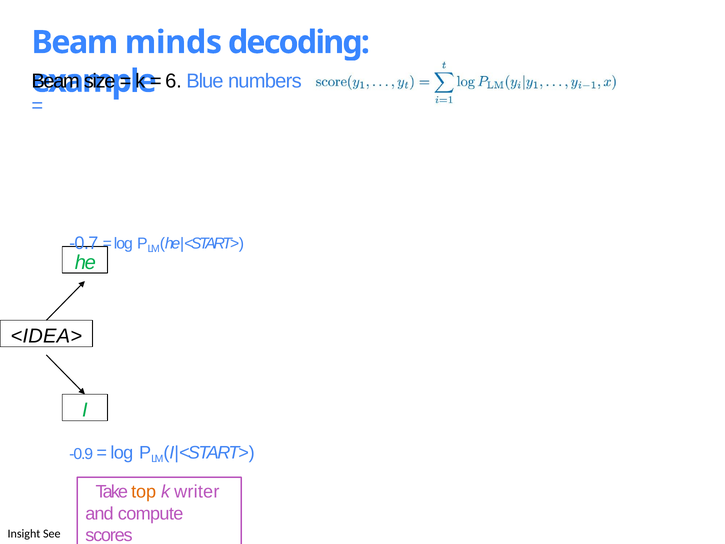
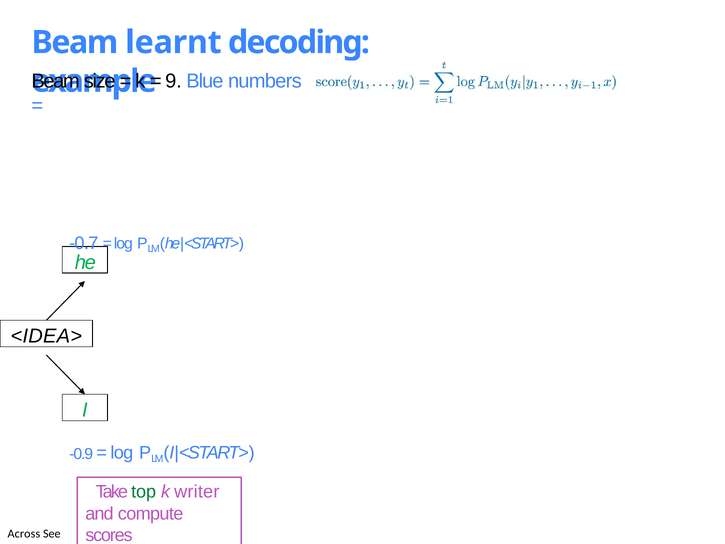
minds: minds -> learnt
6: 6 -> 9
top colour: orange -> green
Insight: Insight -> Across
